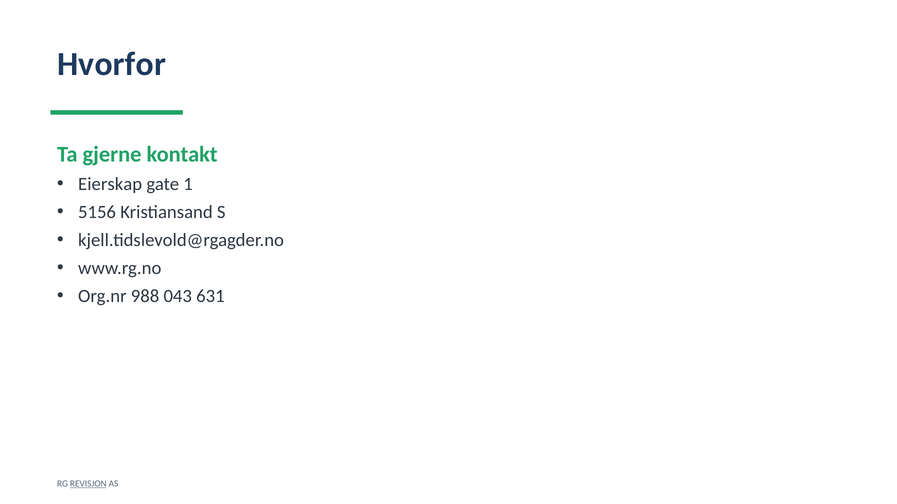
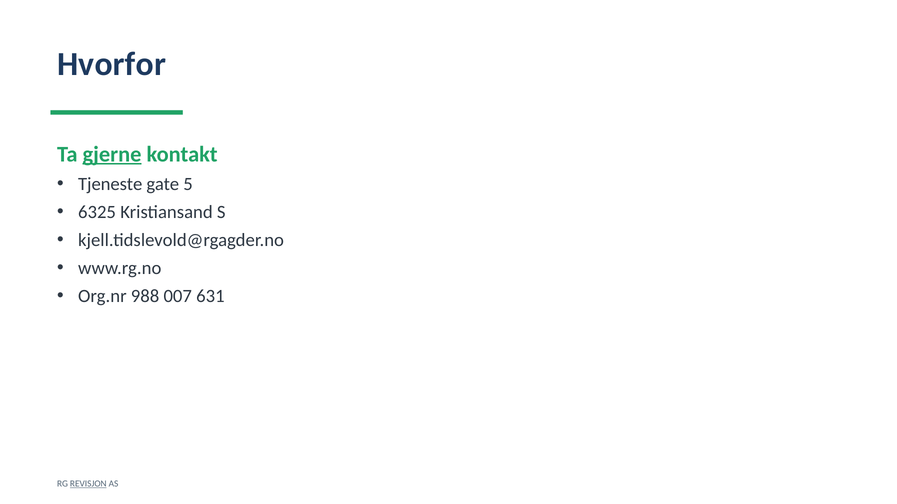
gjerne underline: none -> present
Eierskap: Eierskap -> Tjeneste
1: 1 -> 5
5156: 5156 -> 6325
043: 043 -> 007
